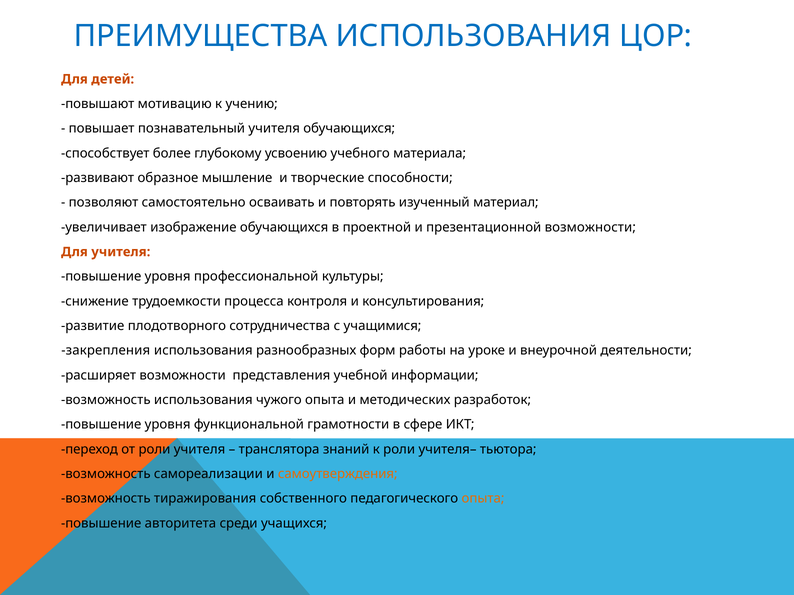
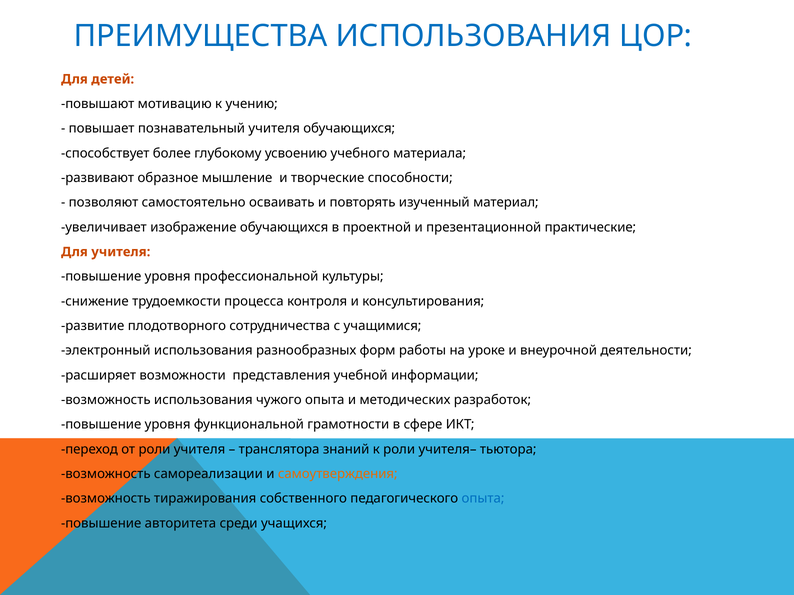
презентационной возможности: возможности -> практические
закрепления: закрепления -> электронный
опыта at (483, 499) colour: orange -> blue
